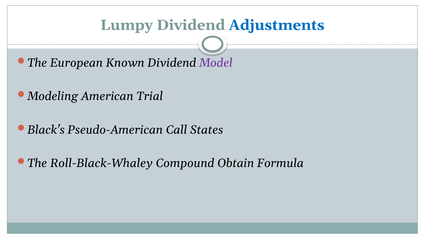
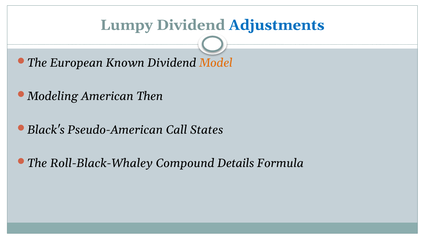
Model colour: purple -> orange
Trial: Trial -> Then
Obtain: Obtain -> Details
